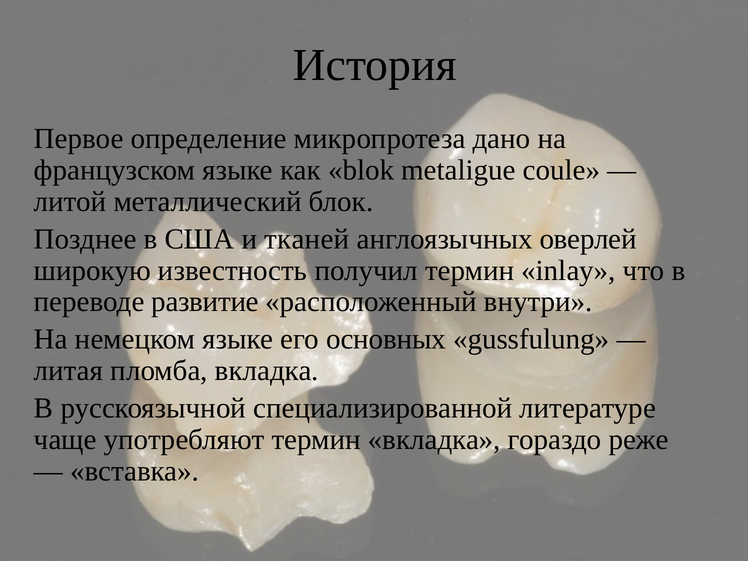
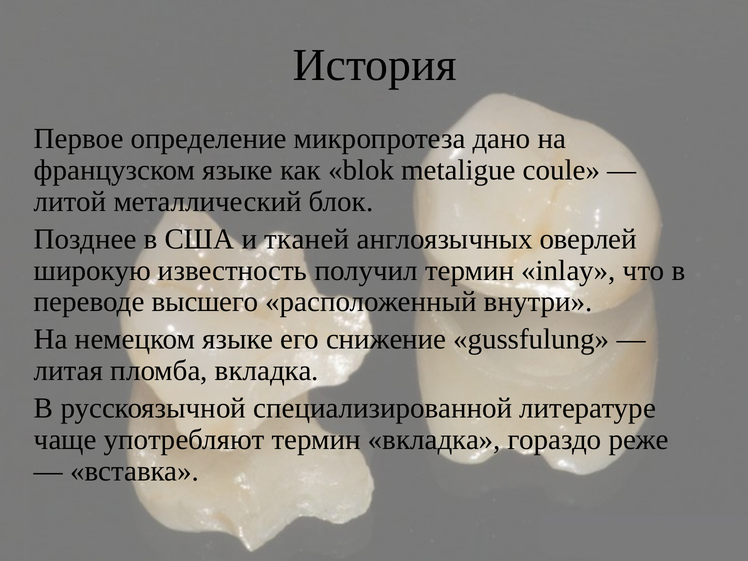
развитие: развитие -> высшего
основных: основных -> снижение
